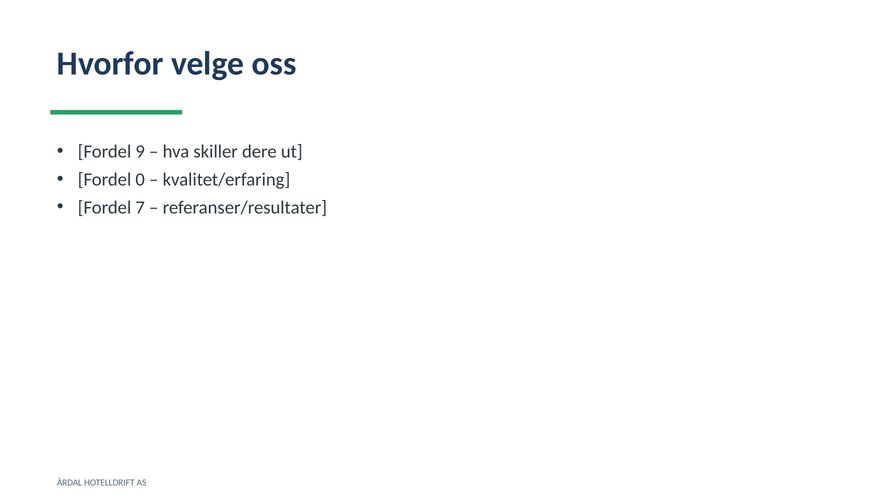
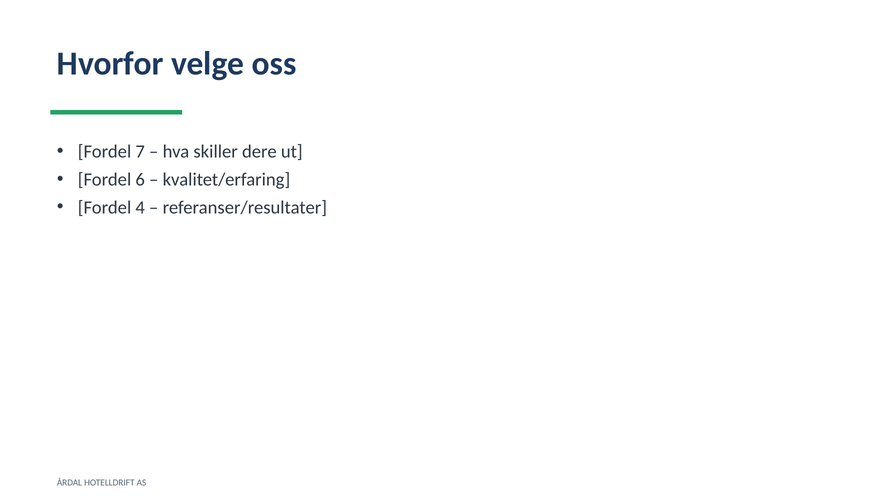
9: 9 -> 7
0: 0 -> 6
7: 7 -> 4
